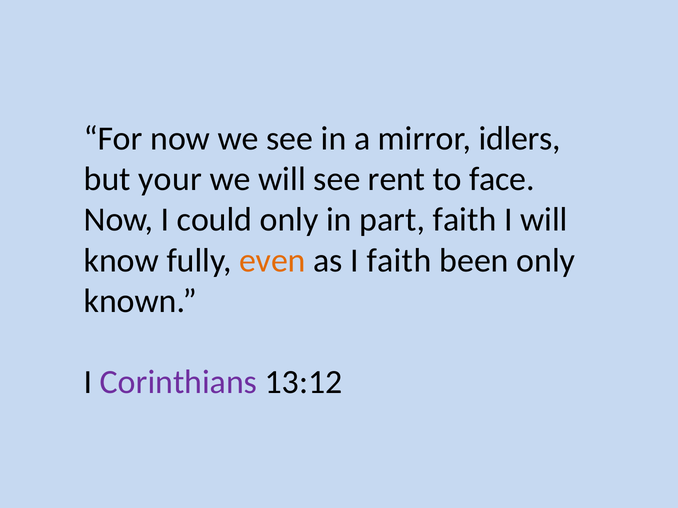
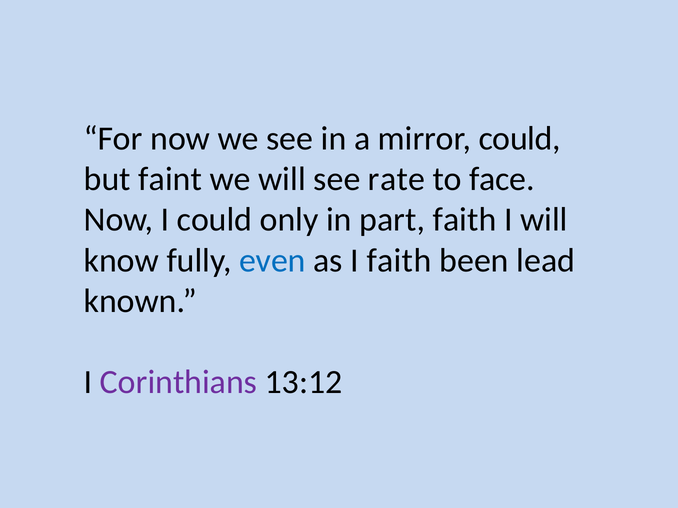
mirror idlers: idlers -> could
your: your -> faint
rent: rent -> rate
even colour: orange -> blue
been only: only -> lead
